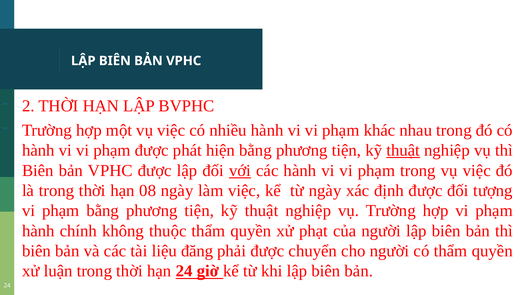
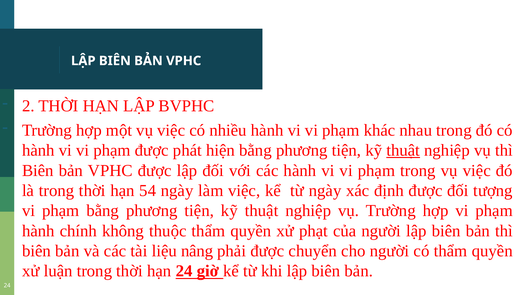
với underline: present -> none
08: 08 -> 54
đăng: đăng -> nâng
